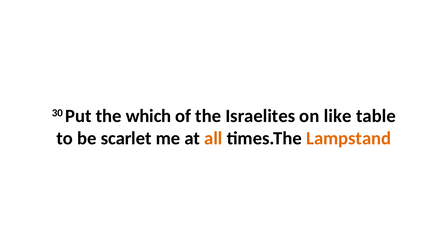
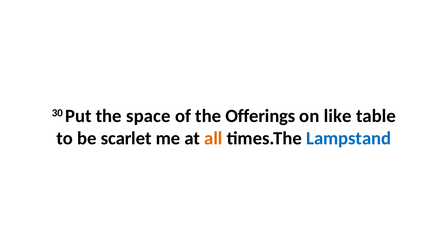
which: which -> space
Israelites: Israelites -> Offerings
Lampstand colour: orange -> blue
